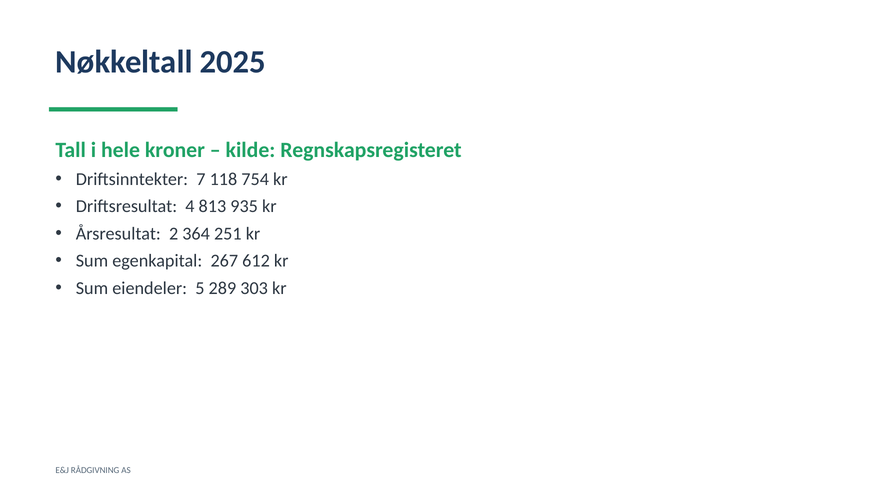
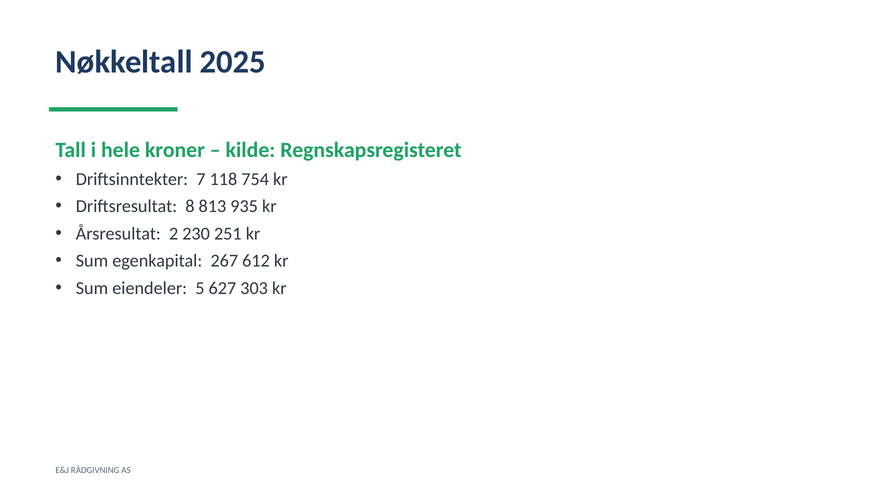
4: 4 -> 8
364: 364 -> 230
289: 289 -> 627
